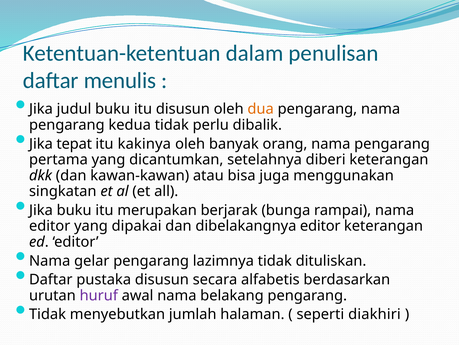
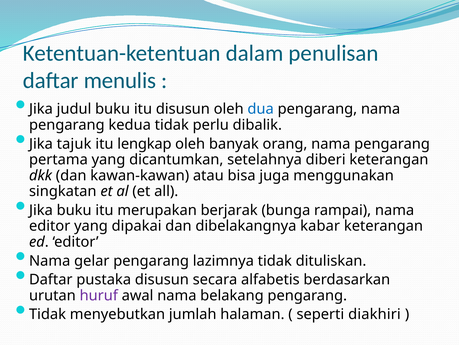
dua colour: orange -> blue
tepat: tepat -> tajuk
kakinya: kakinya -> lengkap
dibelakangnya editor: editor -> kabar
